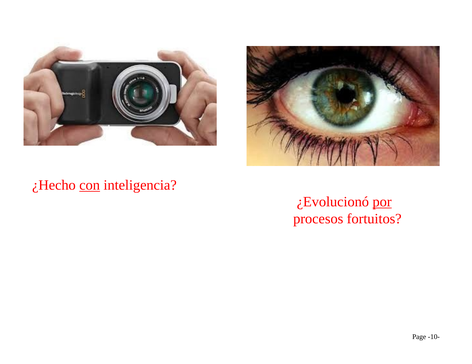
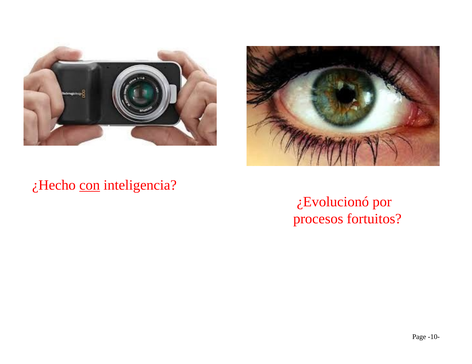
por underline: present -> none
